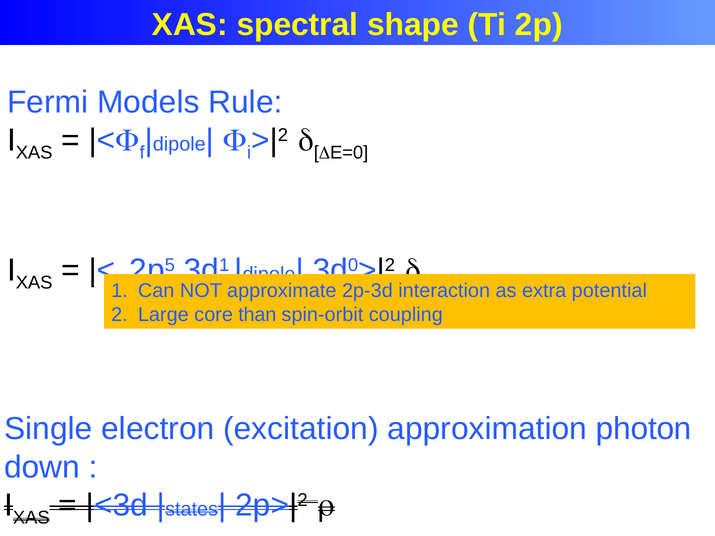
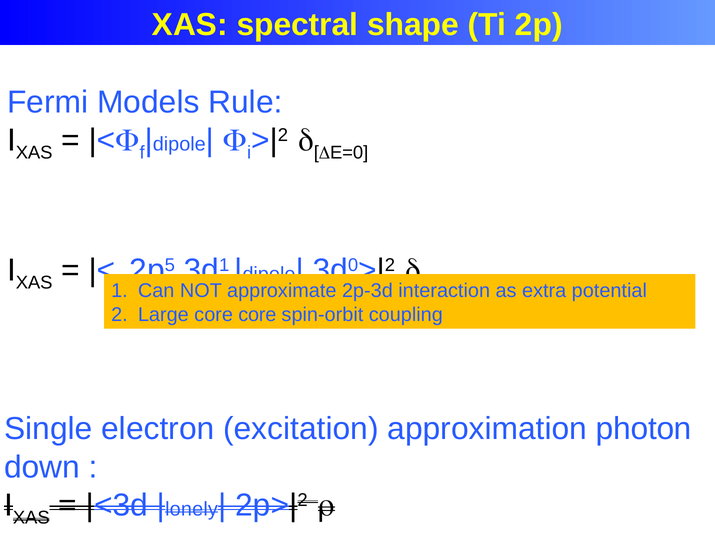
core than: than -> core
states: states -> lonely
